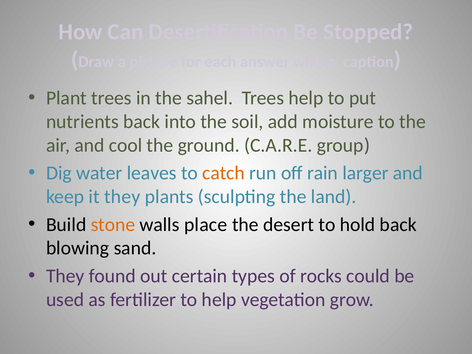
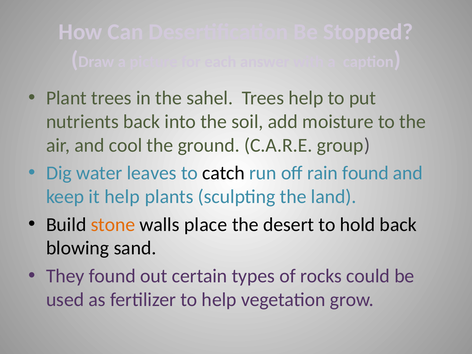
catch colour: orange -> black
rain larger: larger -> found
it they: they -> help
